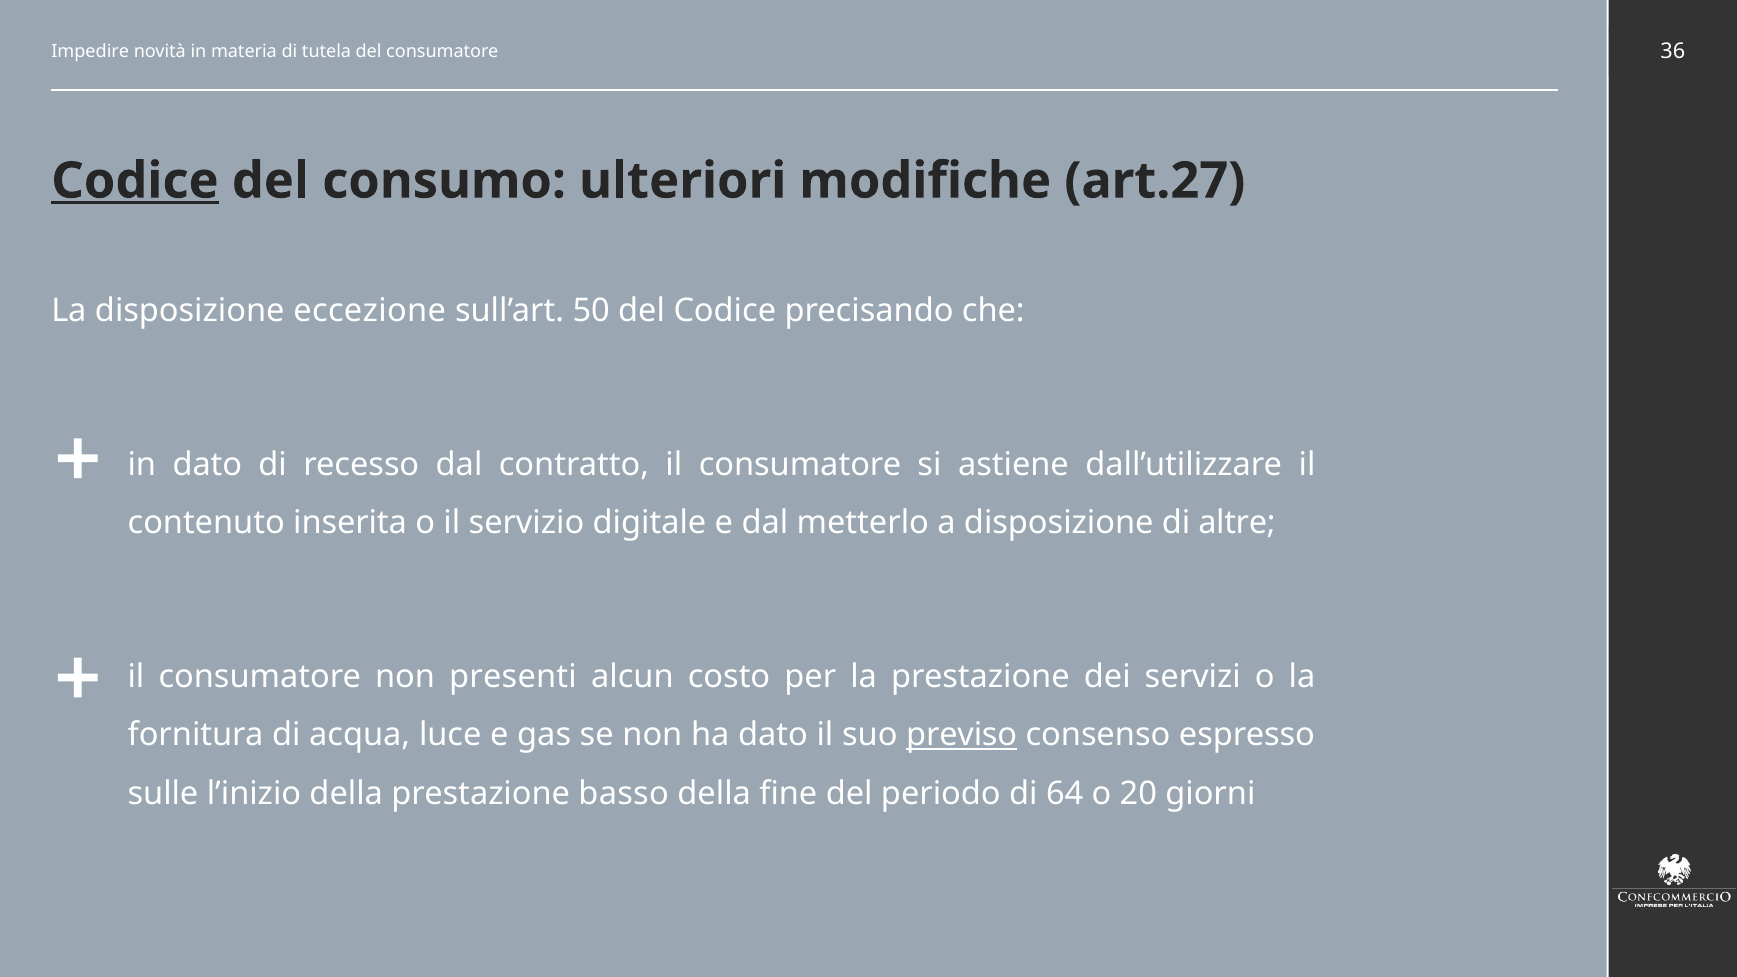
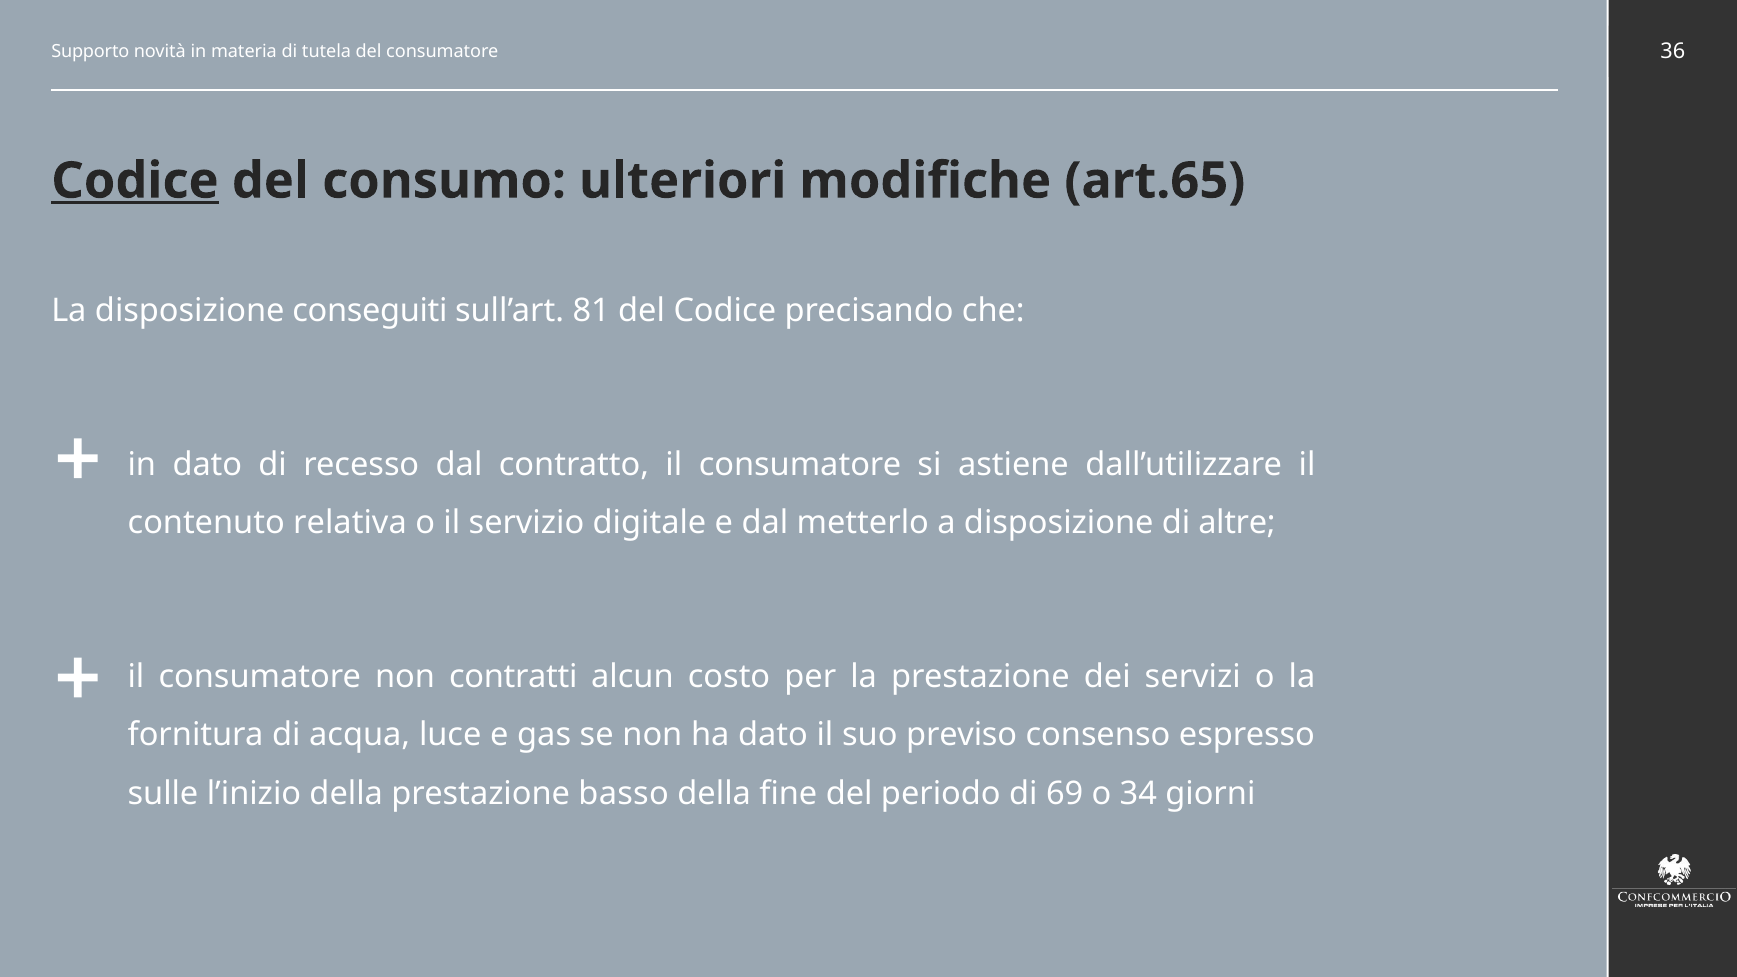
Impedire: Impedire -> Supporto
art.27: art.27 -> art.65
eccezione: eccezione -> conseguiti
50: 50 -> 81
inserita: inserita -> relativa
presenti: presenti -> contratti
previso underline: present -> none
64: 64 -> 69
20: 20 -> 34
